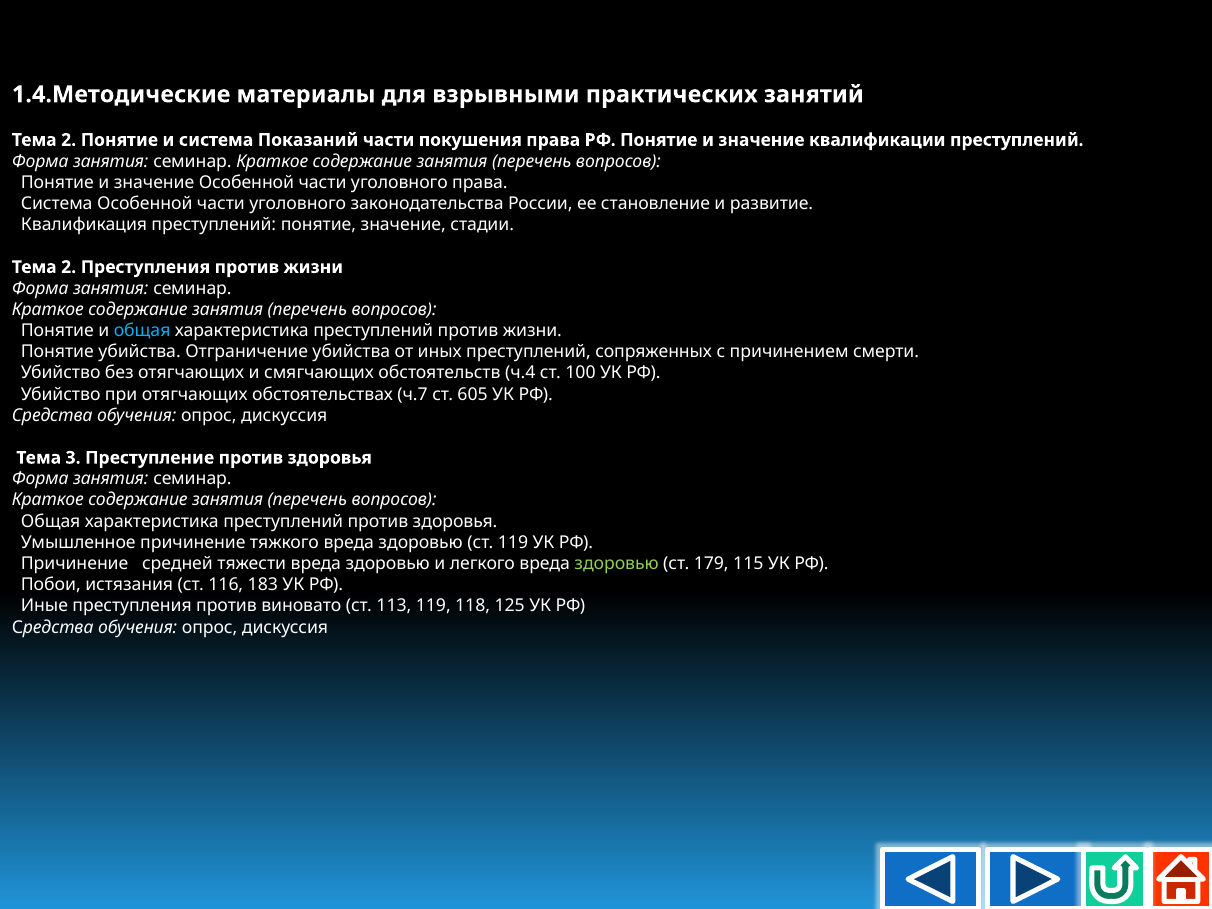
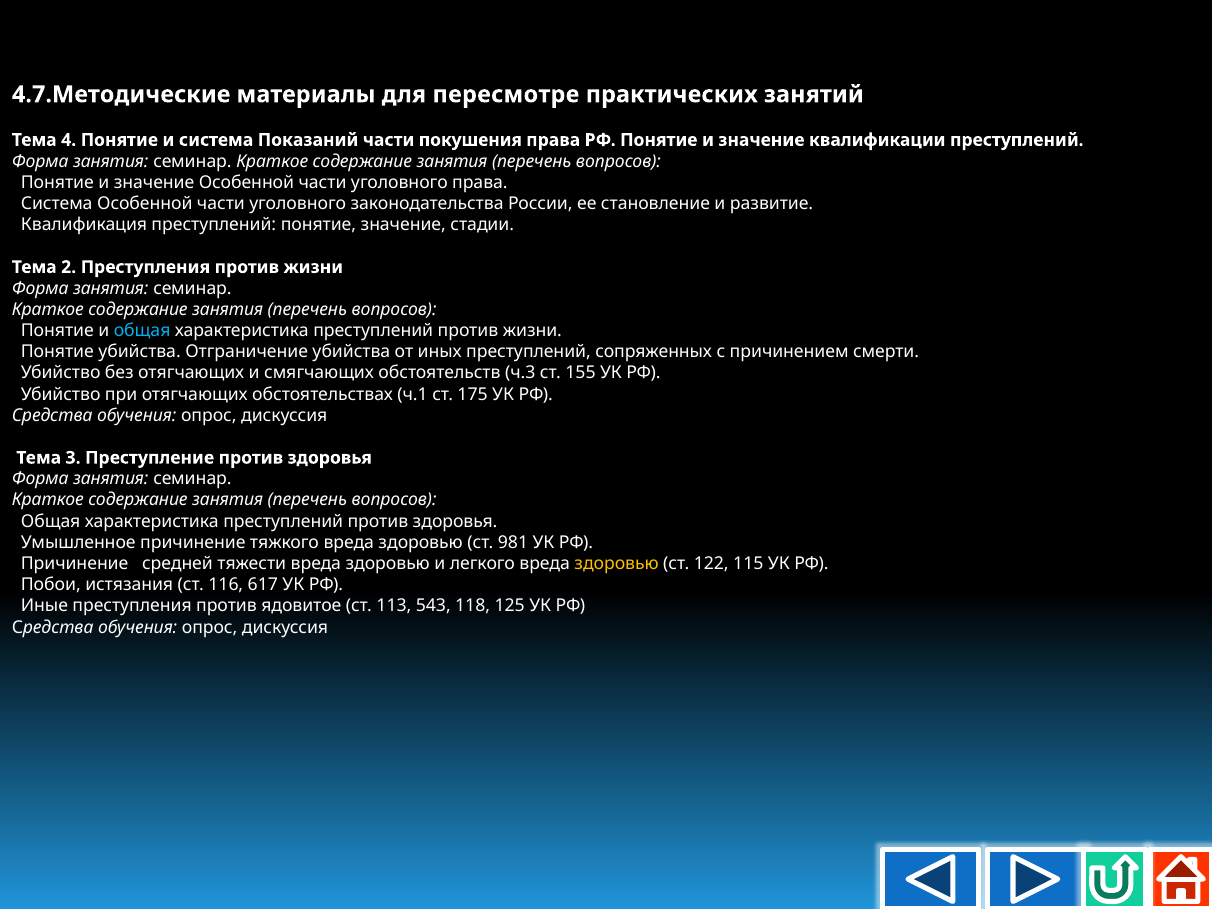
1.4.Методические: 1.4.Методические -> 4.7.Методические
взрывными: взрывными -> пересмотре
2 at (69, 140): 2 -> 4
ч.4: ч.4 -> ч.3
100: 100 -> 155
ч.7: ч.7 -> ч.1
605: 605 -> 175
ст 119: 119 -> 981
здоровью at (617, 564) colour: light green -> yellow
179: 179 -> 122
183: 183 -> 617
виновато: виновато -> ядовитое
113 119: 119 -> 543
